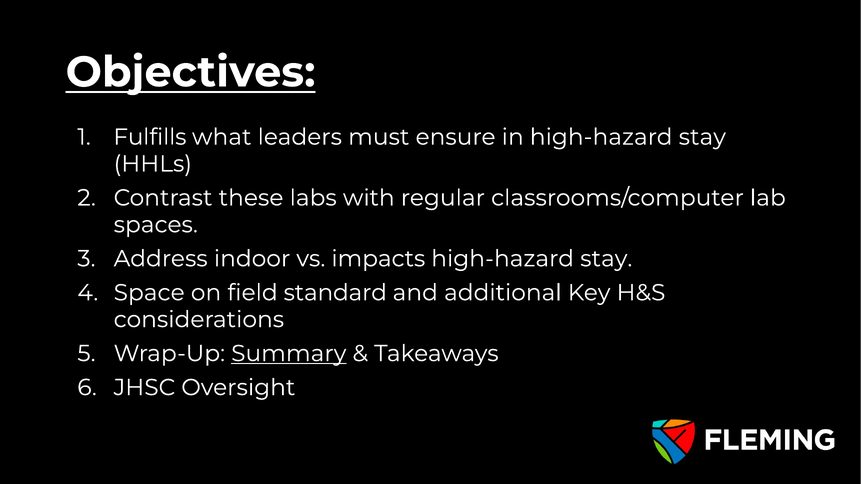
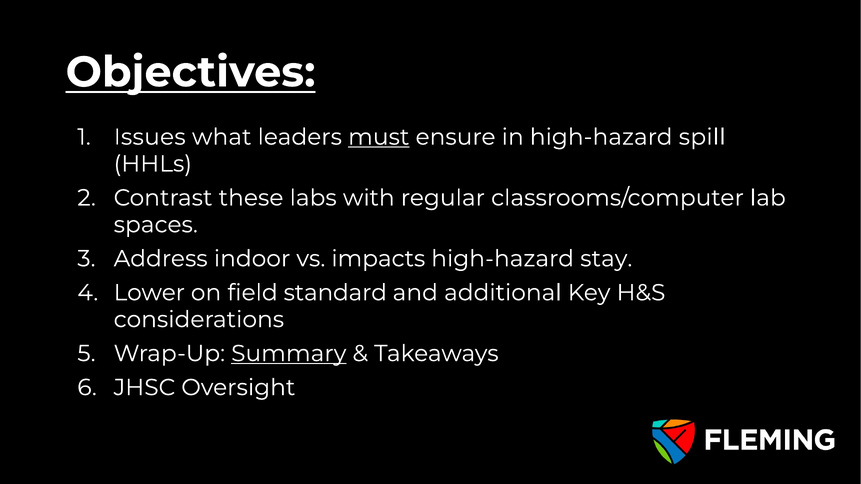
Fulfills: Fulfills -> Issues
must underline: none -> present
in high-hazard stay: stay -> spill
Space: Space -> Lower
